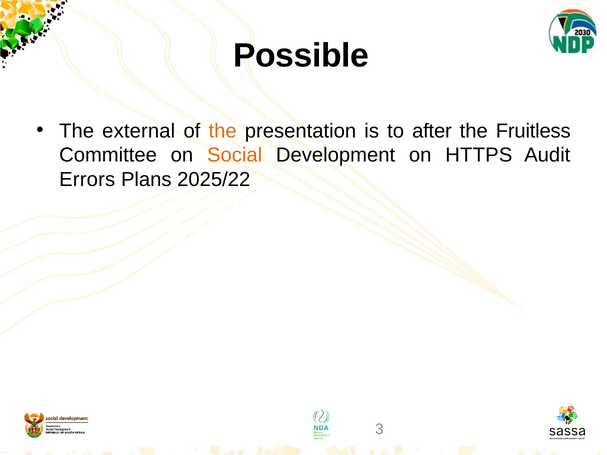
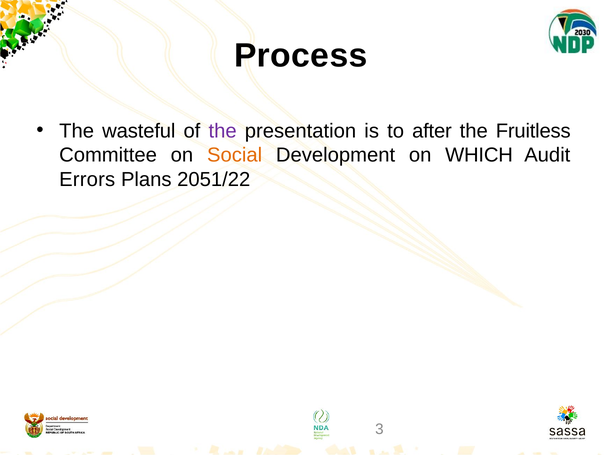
Possible: Possible -> Process
external: external -> wasteful
the at (223, 131) colour: orange -> purple
HTTPS: HTTPS -> WHICH
2025/22: 2025/22 -> 2051/22
